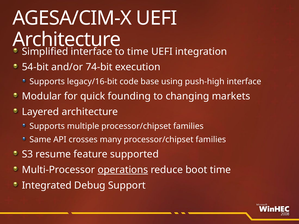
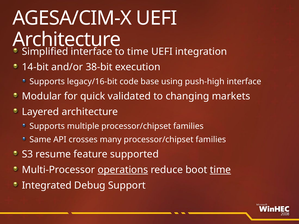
54-bit: 54-bit -> 14-bit
74-bit: 74-bit -> 38-bit
founding: founding -> validated
time at (220, 170) underline: none -> present
